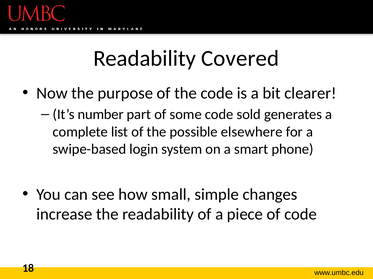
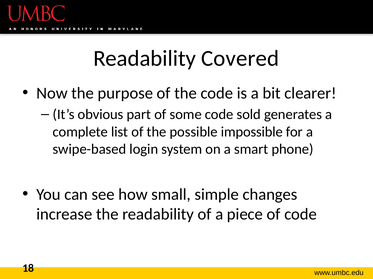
number: number -> obvious
elsewhere: elsewhere -> impossible
